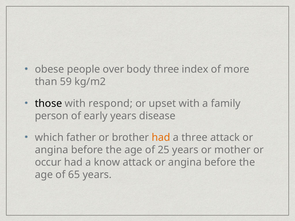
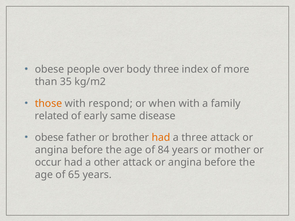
59: 59 -> 35
those colour: black -> orange
upset: upset -> when
person: person -> related
early years: years -> same
which at (49, 138): which -> obese
25: 25 -> 84
know: know -> other
